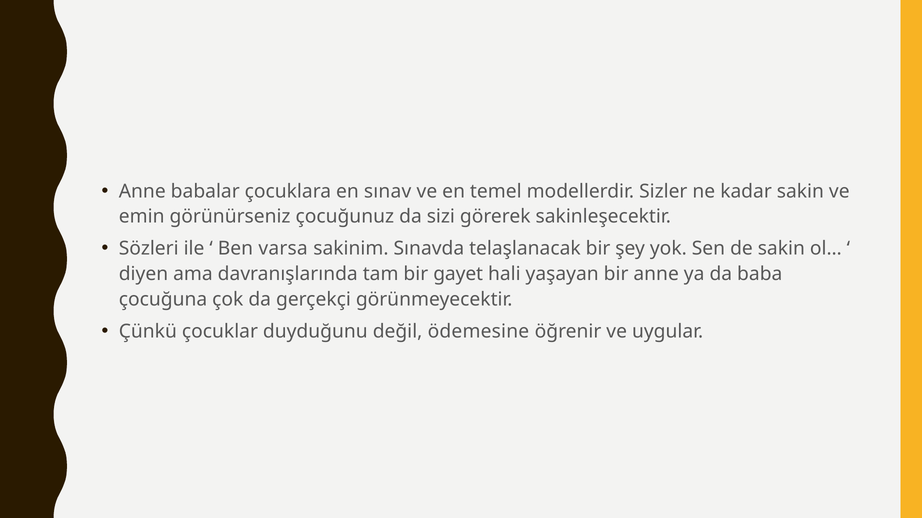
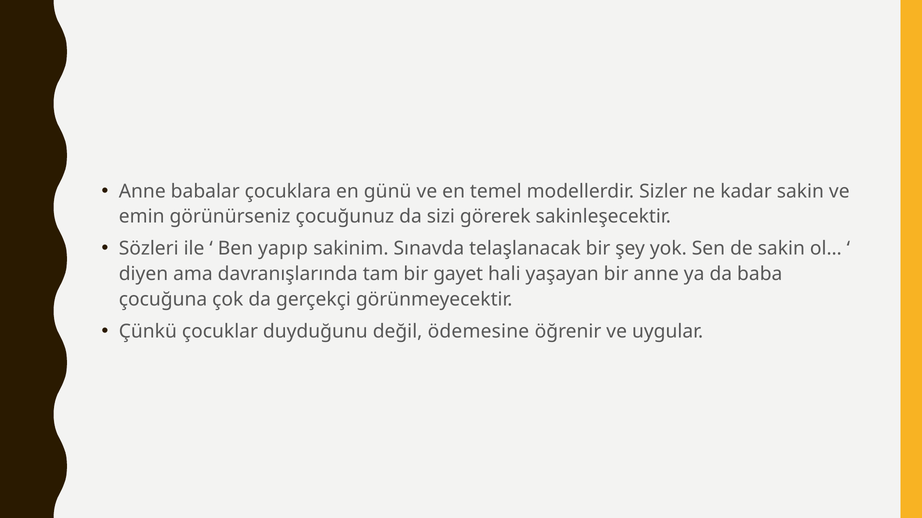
sınav: sınav -> günü
varsa: varsa -> yapıp
